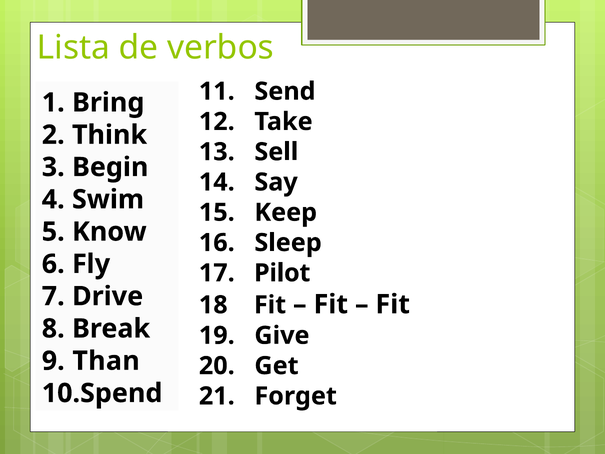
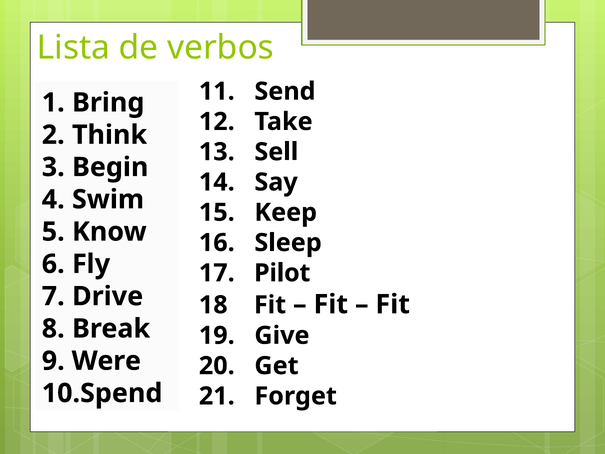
Than: Than -> Were
